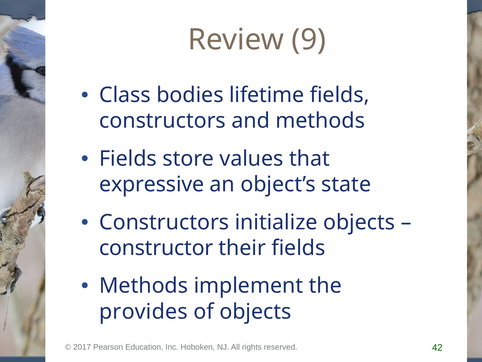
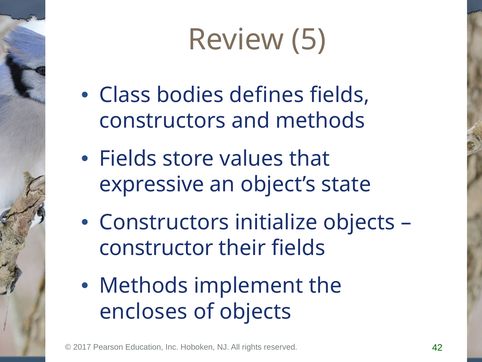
9: 9 -> 5
lifetime: lifetime -> defines
provides: provides -> encloses
